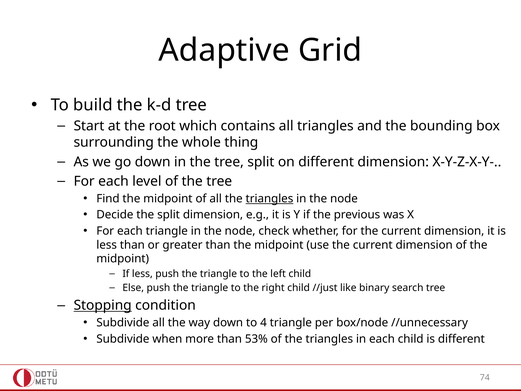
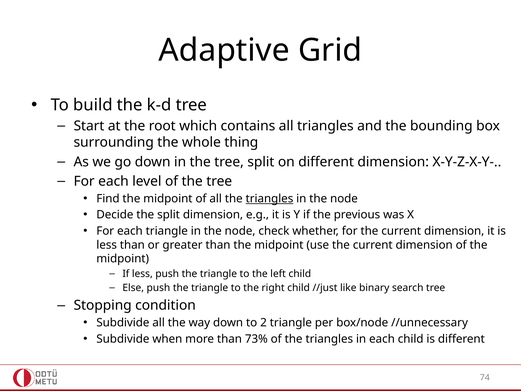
Stopping underline: present -> none
4: 4 -> 2
53%: 53% -> 73%
